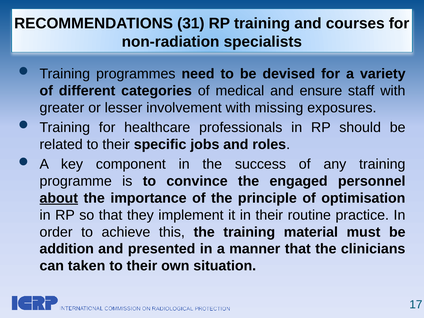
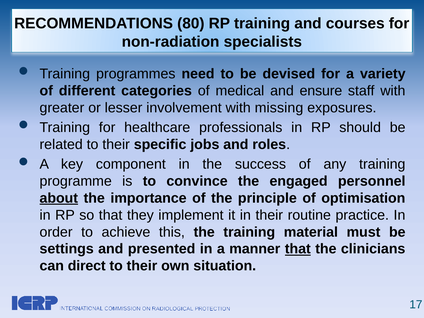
31: 31 -> 80
addition: addition -> settings
that at (298, 249) underline: none -> present
taken: taken -> direct
